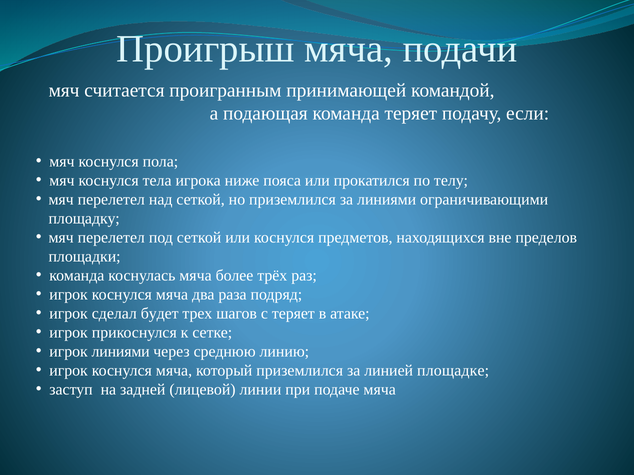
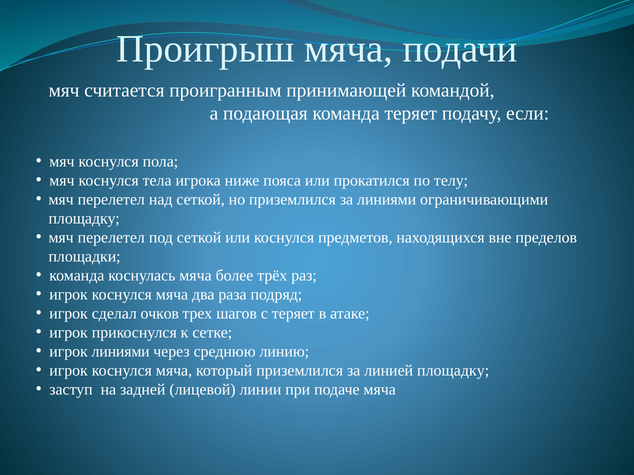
будет: будет -> очков
линией площадке: площадке -> площадку
